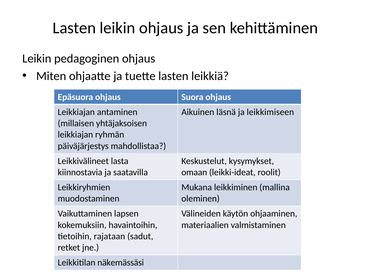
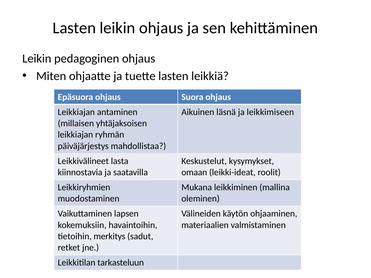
rajataan: rajataan -> merkitys
näkemässäsi: näkemässäsi -> tarkasteluun
